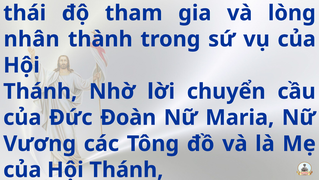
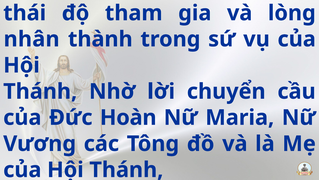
Đoàn: Đoàn -> Hoàn
